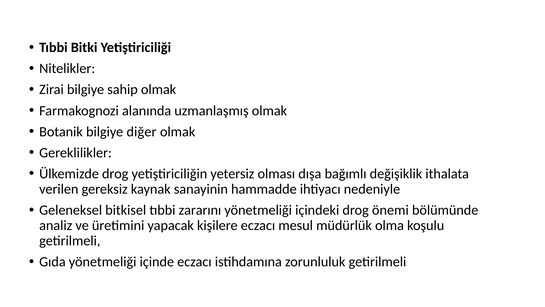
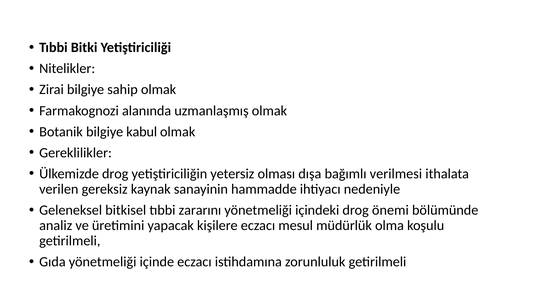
diğer: diğer -> kabul
değişiklik: değişiklik -> verilmesi
